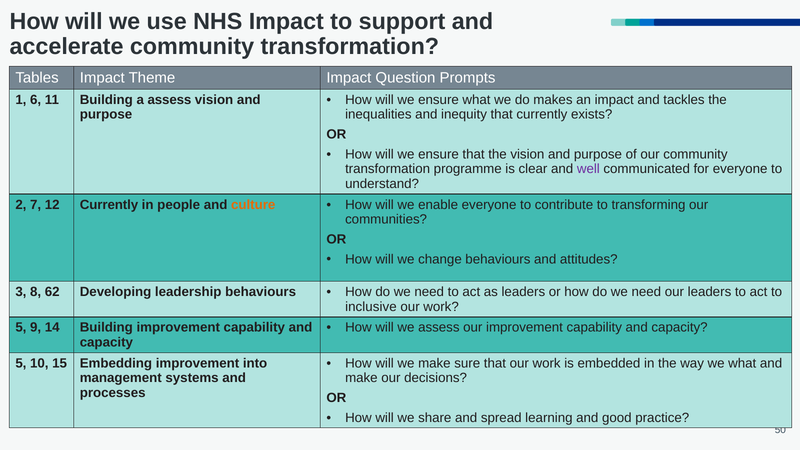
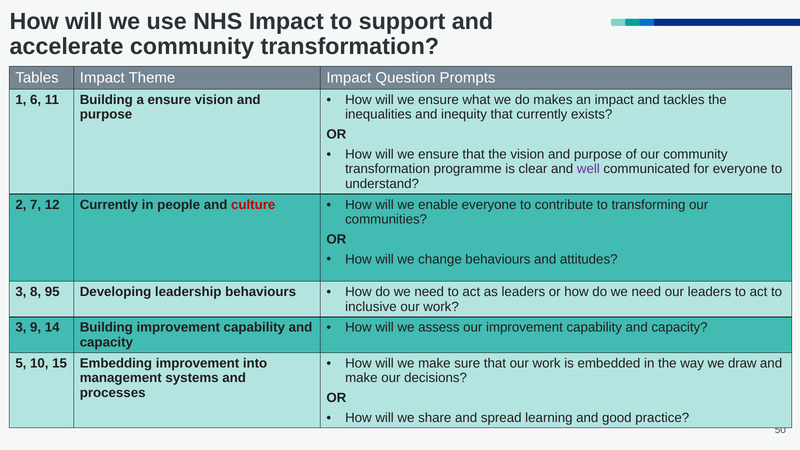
a assess: assess -> ensure
culture colour: orange -> red
62: 62 -> 95
5 at (21, 328): 5 -> 3
we what: what -> draw
